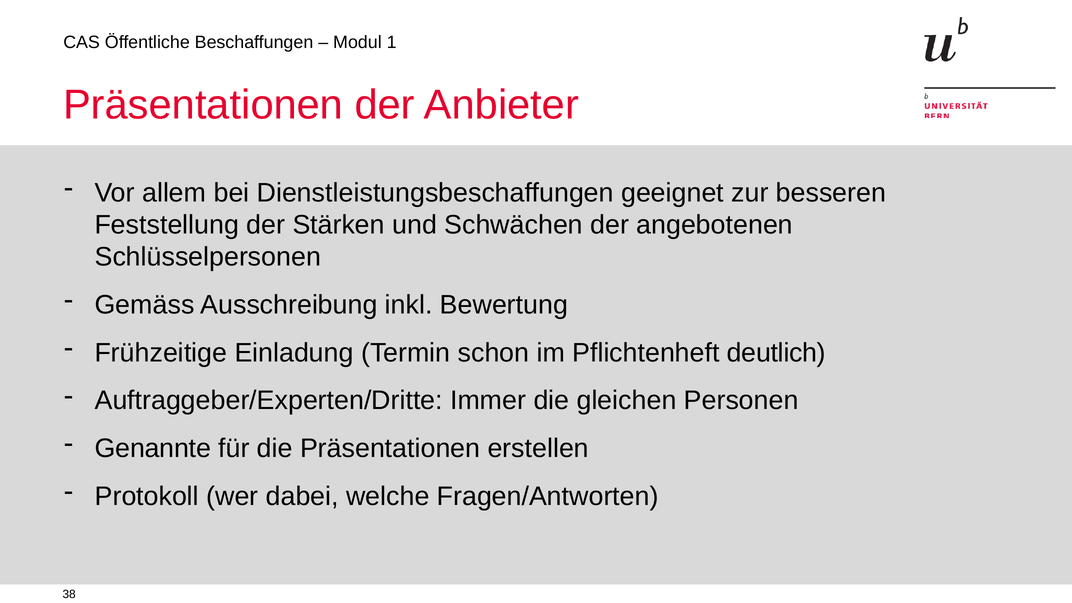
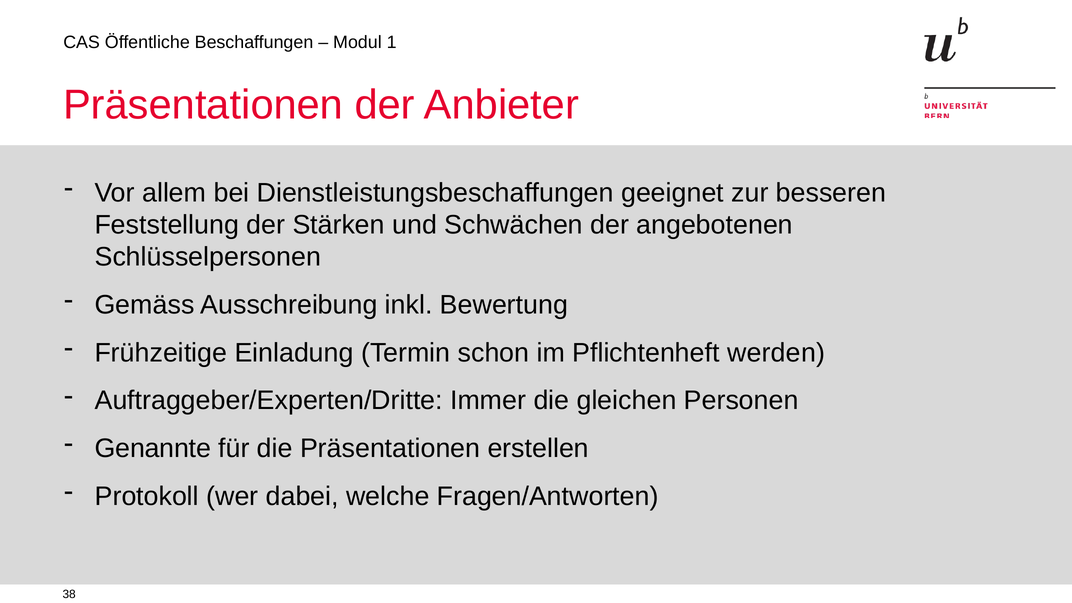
deutlich: deutlich -> werden
